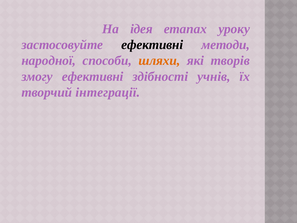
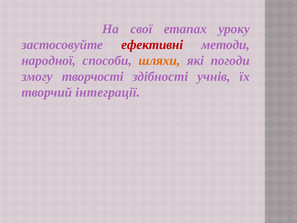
ідея: ідея -> свої
ефективні at (152, 45) colour: black -> red
творів: творів -> погоди
змогу ефективні: ефективні -> творчості
